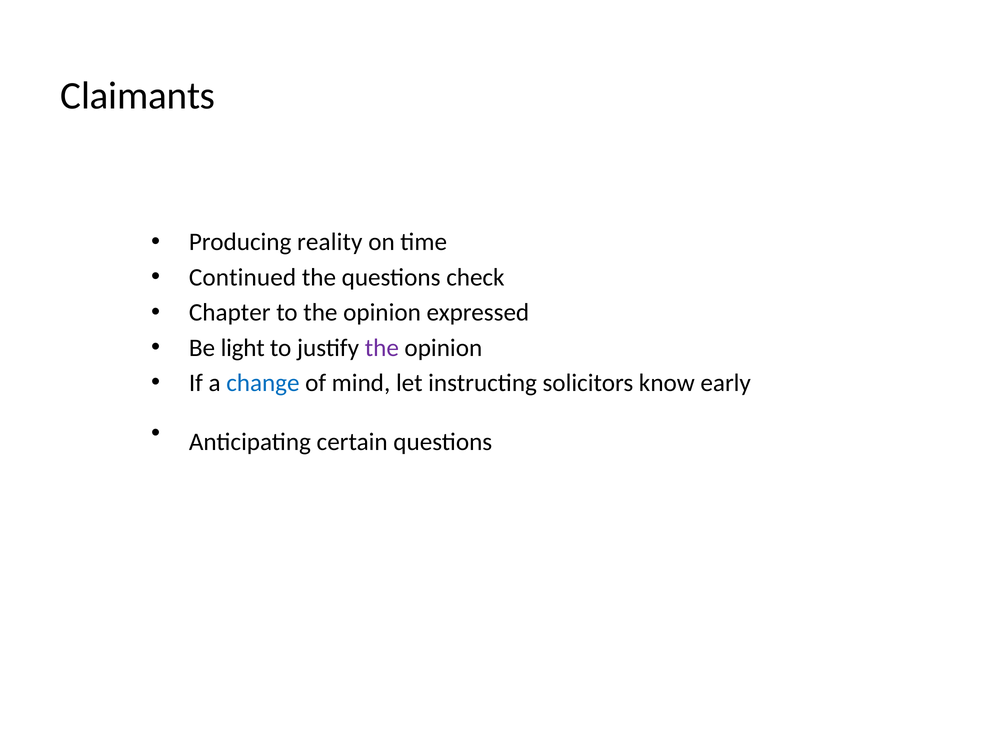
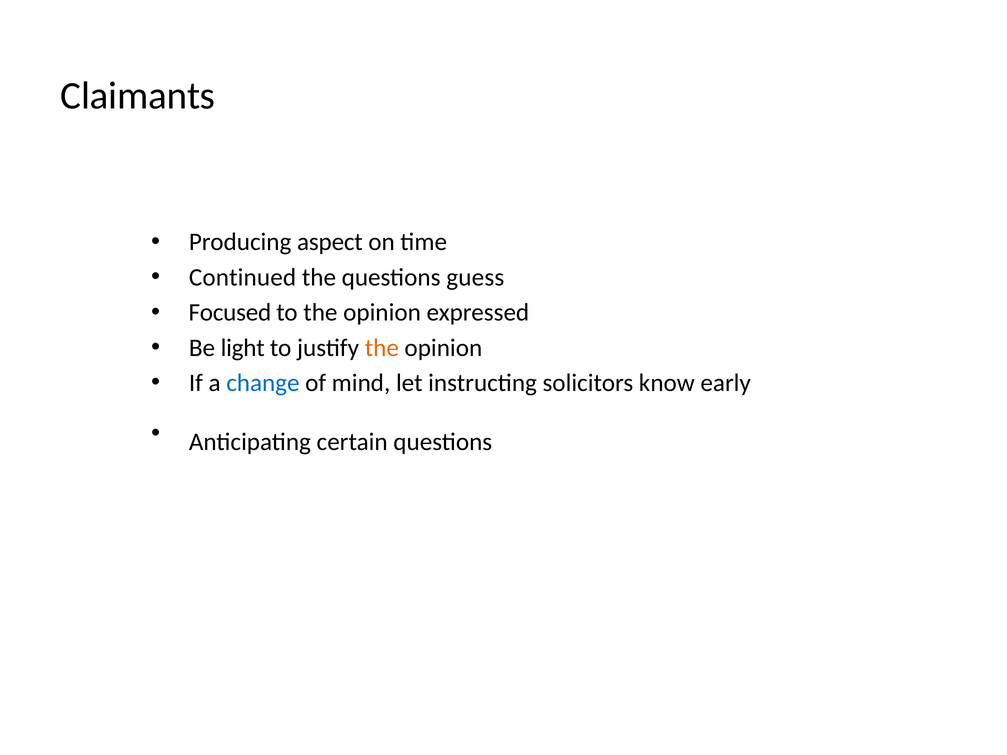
reality: reality -> aspect
check: check -> guess
Chapter: Chapter -> Focused
the at (382, 348) colour: purple -> orange
